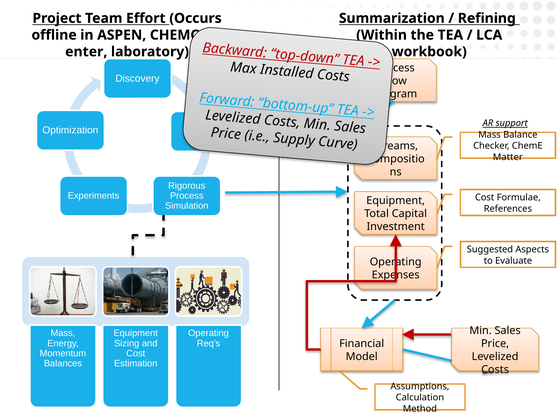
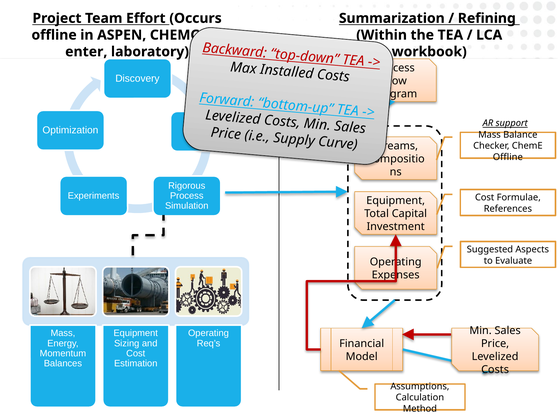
Matter at (508, 157): Matter -> Offline
